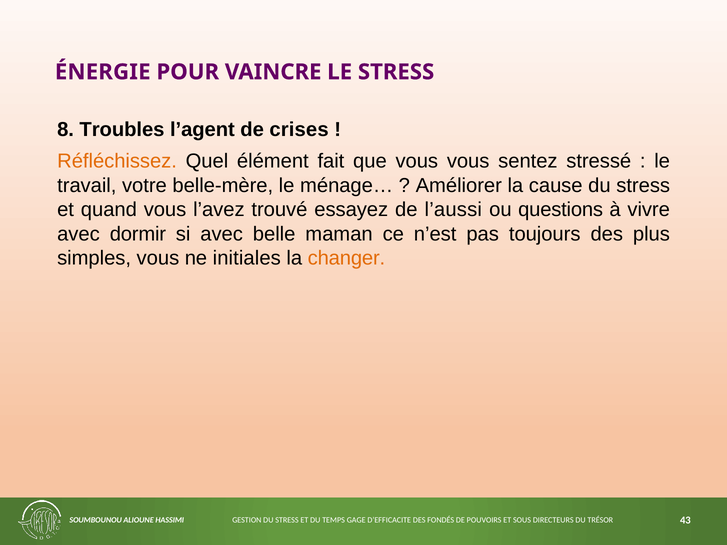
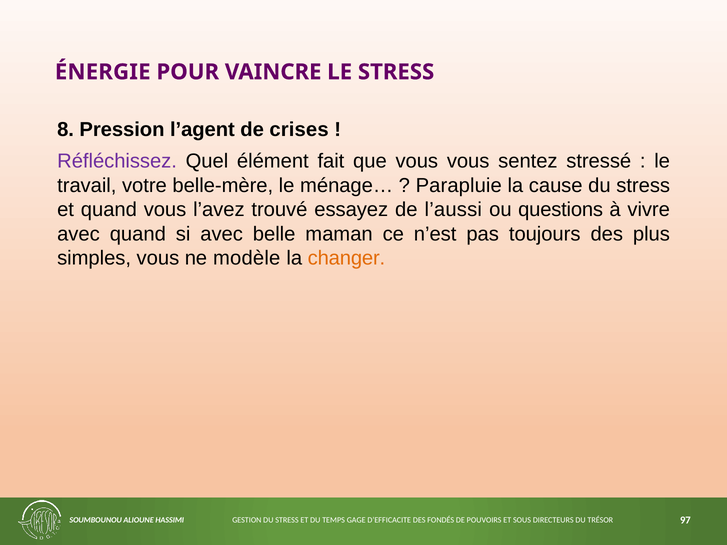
Troubles: Troubles -> Pression
Réfléchissez colour: orange -> purple
Améliorer: Améliorer -> Parapluie
avec dormir: dormir -> quand
initiales: initiales -> modèle
43: 43 -> 97
